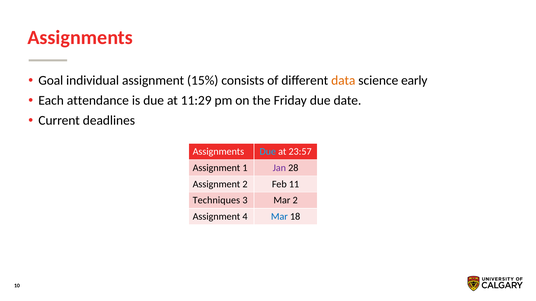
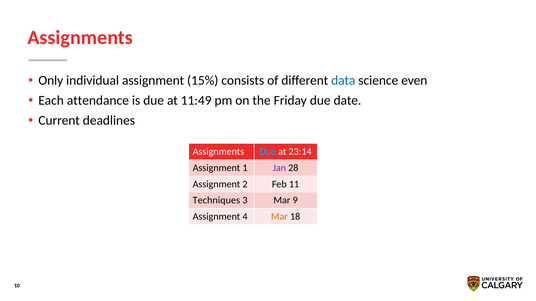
Goal: Goal -> Only
data colour: orange -> blue
early: early -> even
11:29: 11:29 -> 11:49
23:57: 23:57 -> 23:14
Mar 2: 2 -> 9
Mar at (279, 217) colour: blue -> orange
